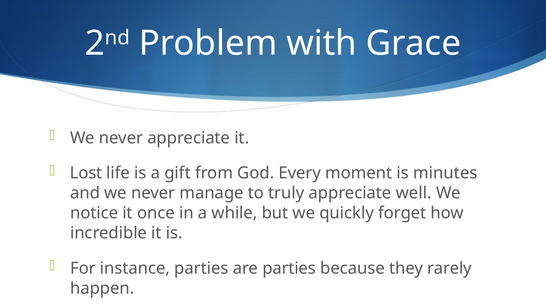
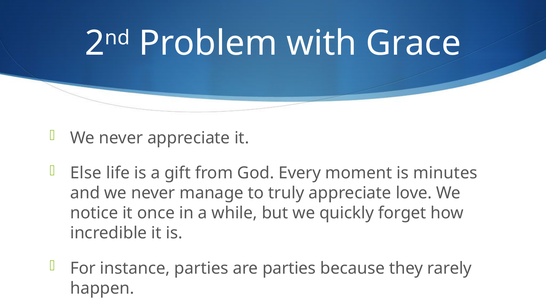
Lost: Lost -> Else
well: well -> love
